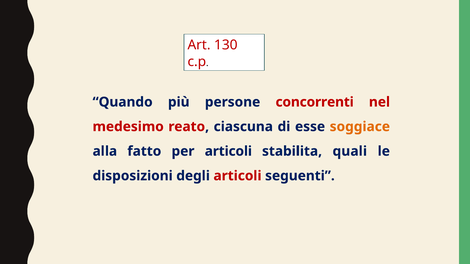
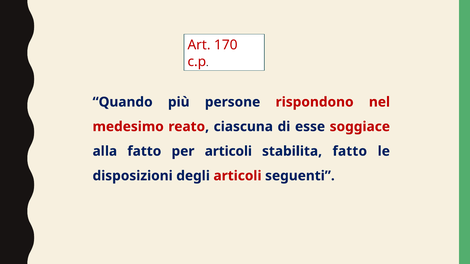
130: 130 -> 170
concorrenti: concorrenti -> rispondono
soggiace colour: orange -> red
stabilita quali: quali -> fatto
